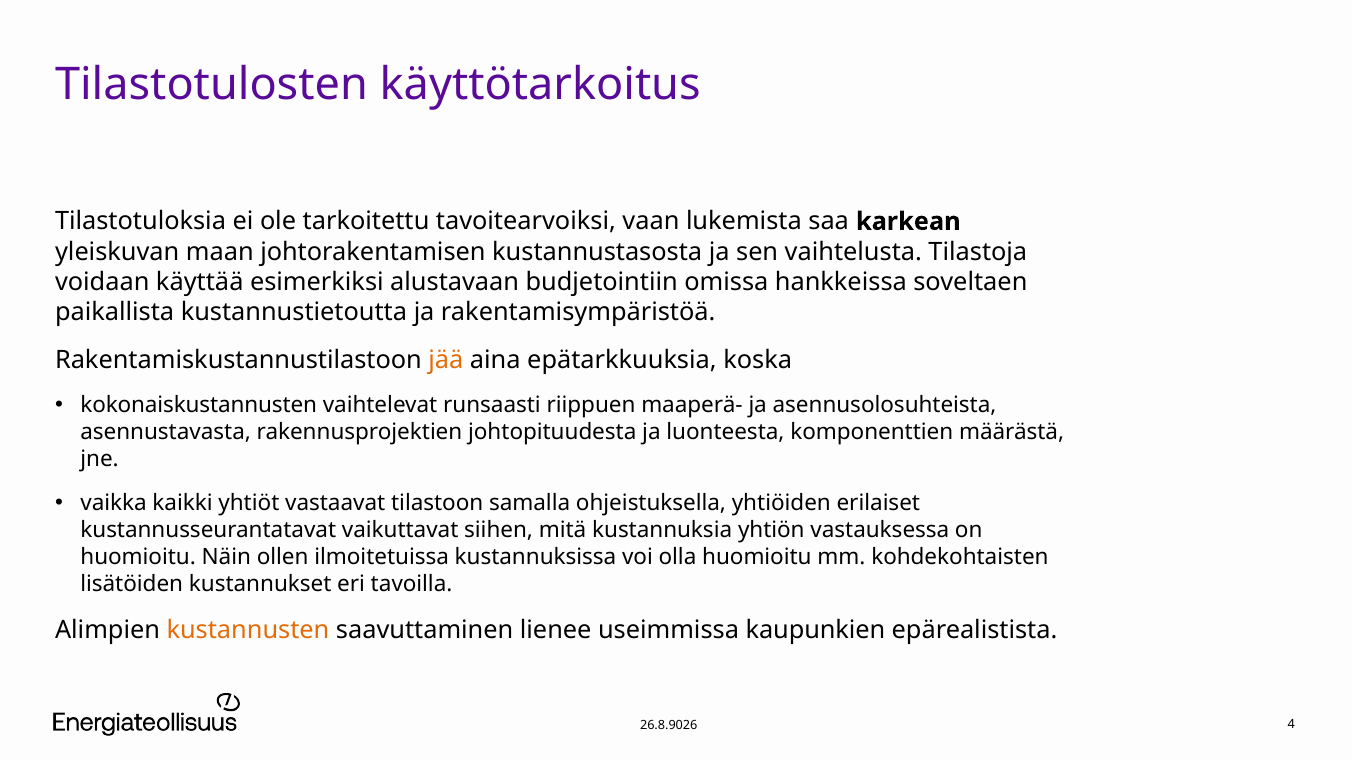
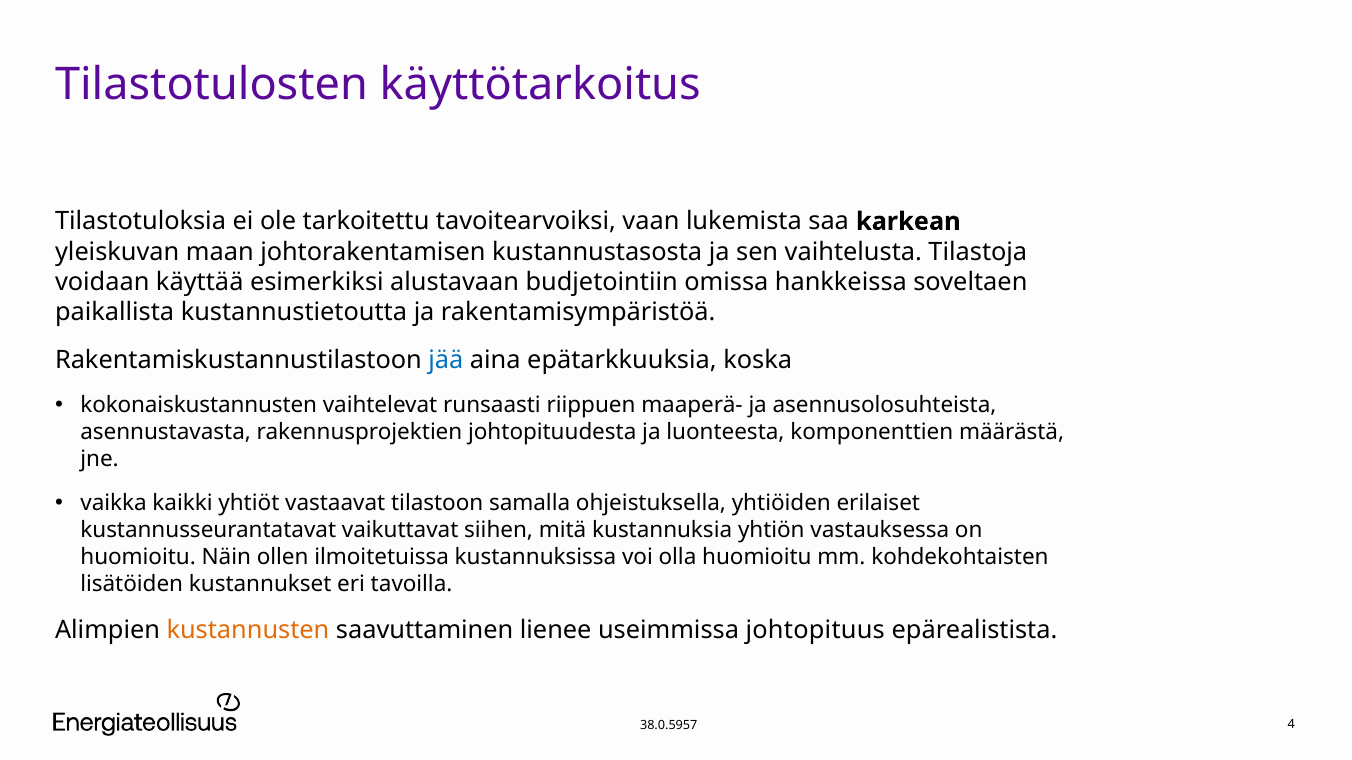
jää colour: orange -> blue
kaupunkien: kaupunkien -> johtopituus
26.8.9026: 26.8.9026 -> 38.0.5957
